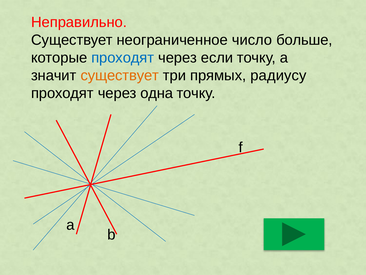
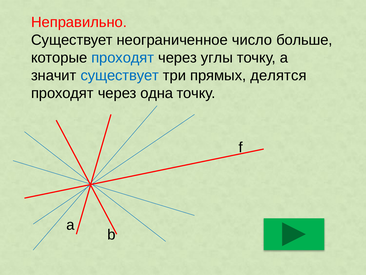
если: если -> углы
существует at (120, 75) colour: orange -> blue
радиусу: радиусу -> делятся
